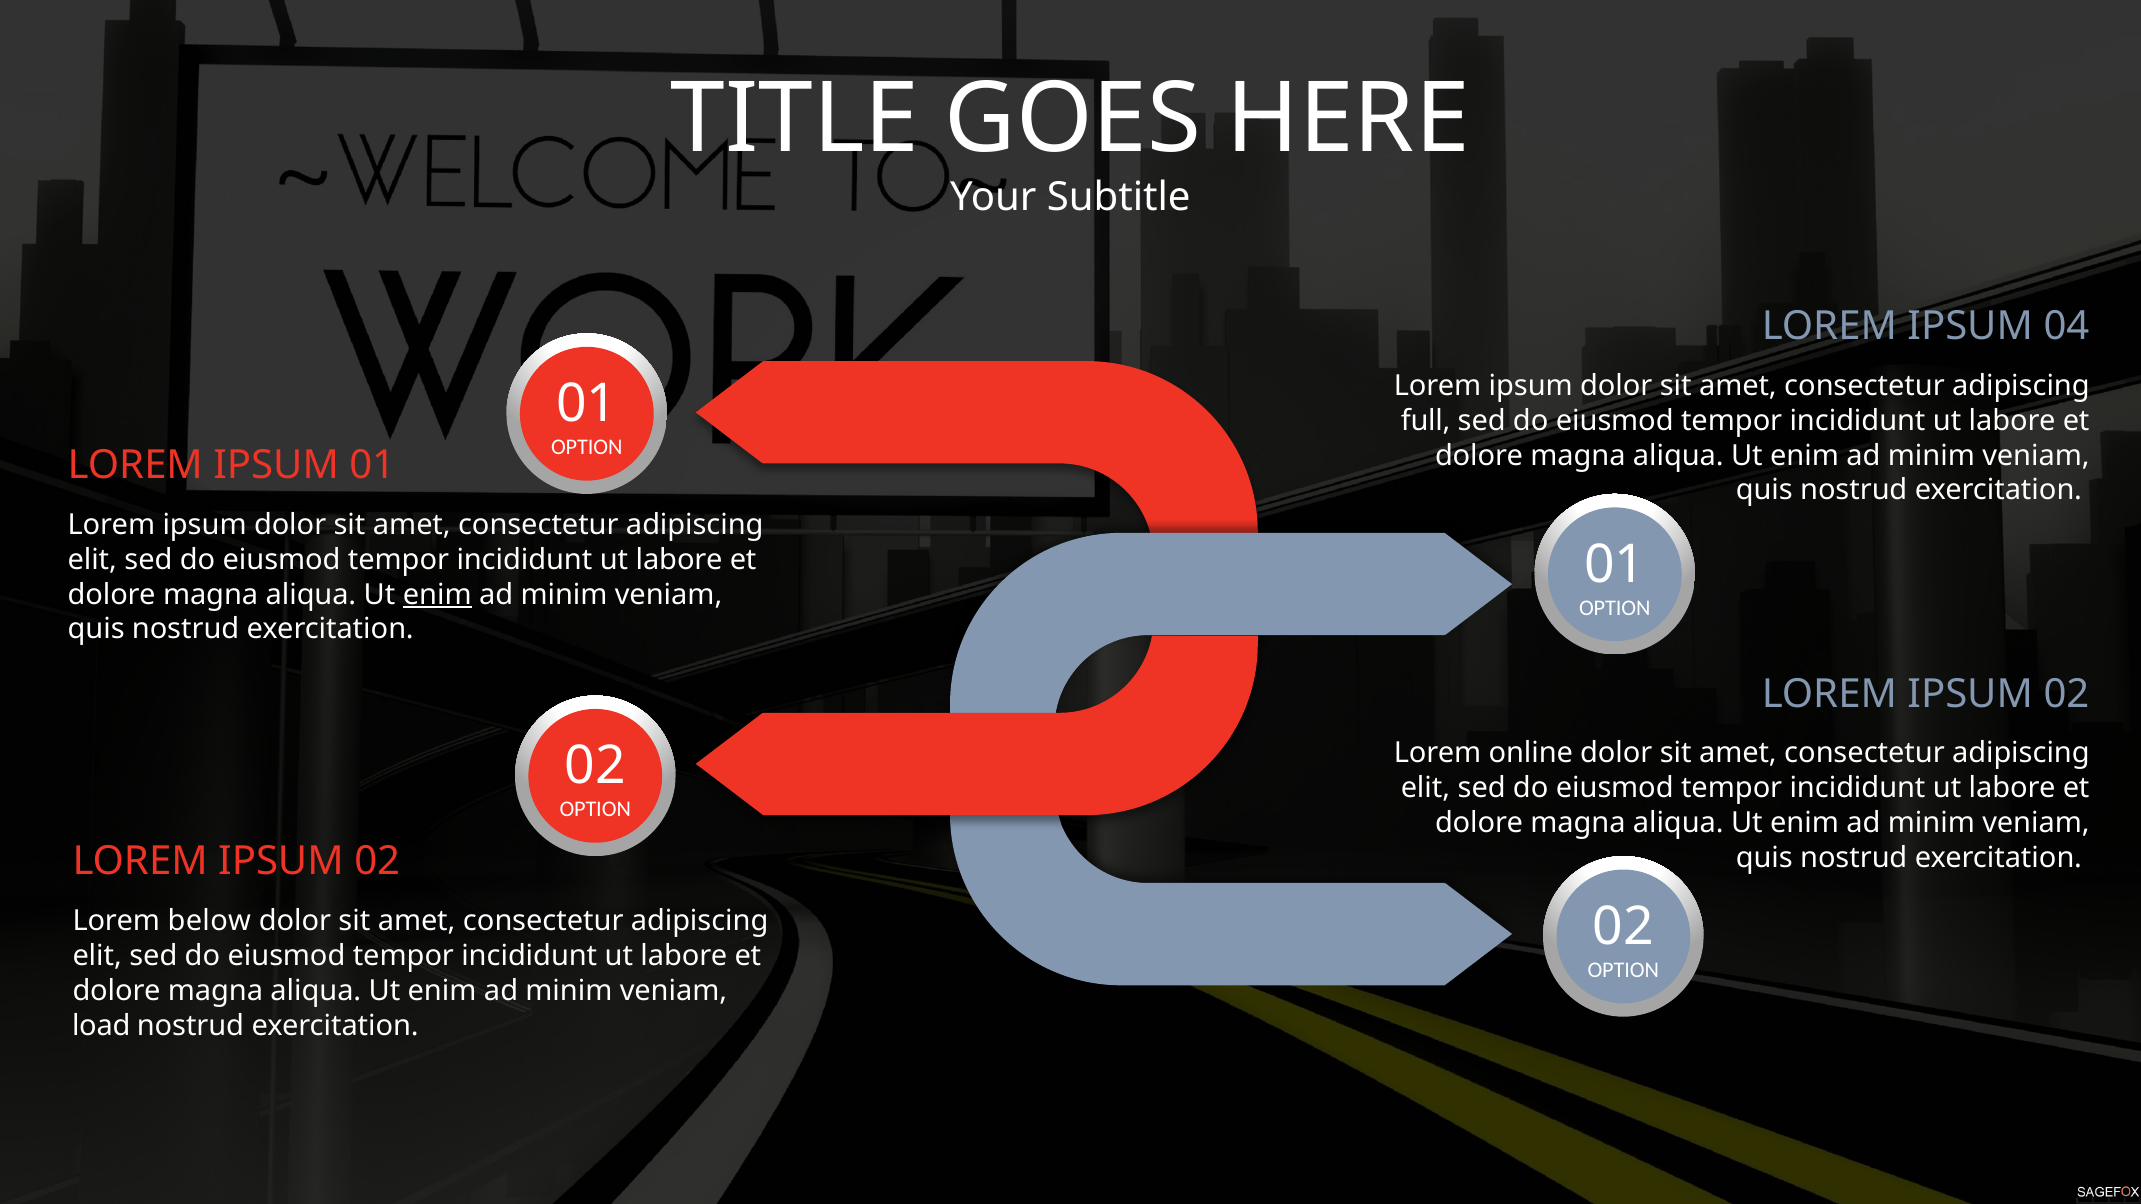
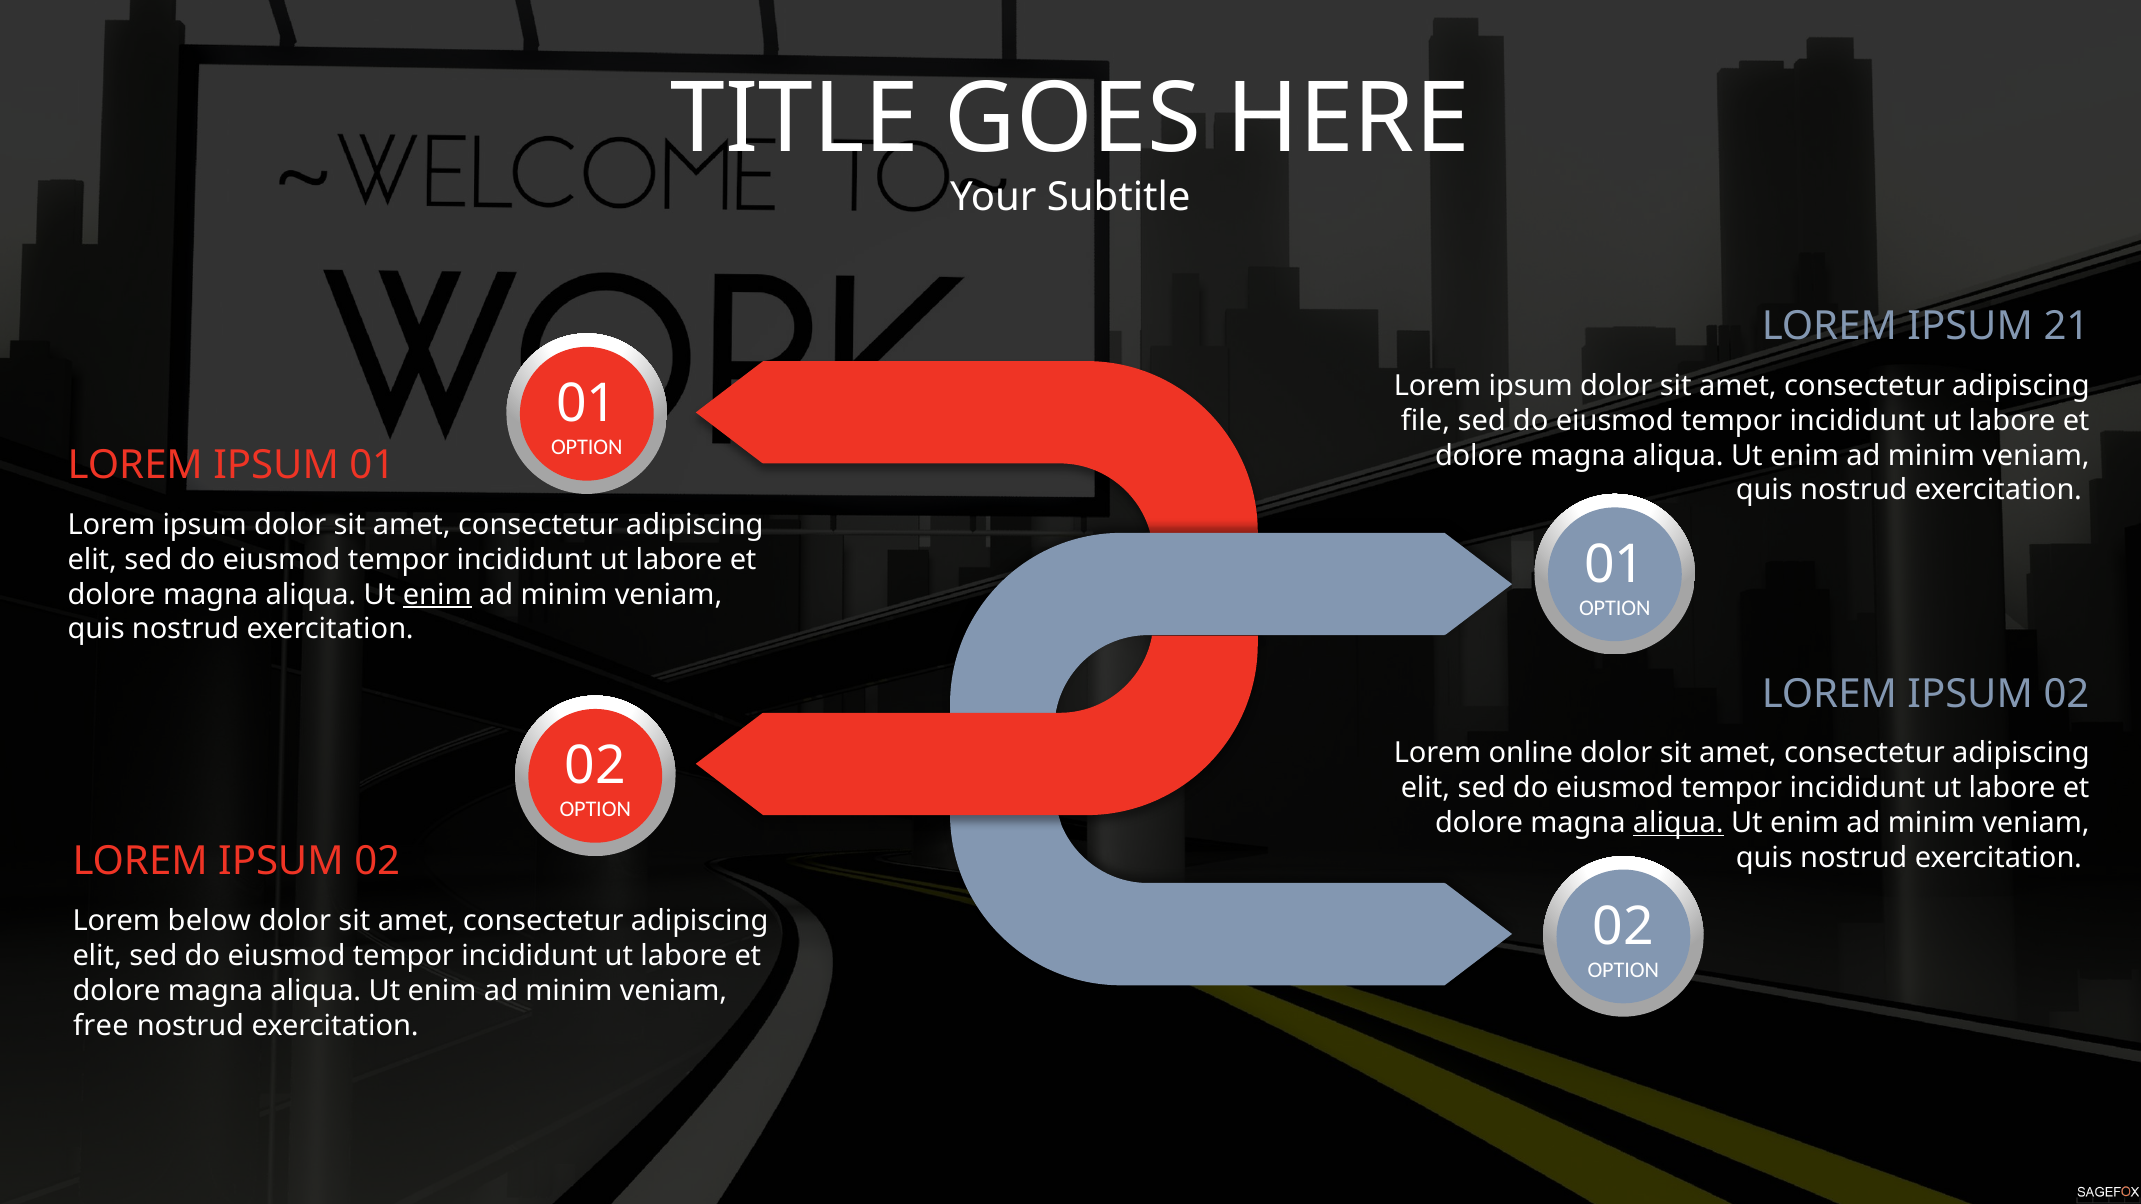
04: 04 -> 21
full: full -> file
aliqua at (1678, 823) underline: none -> present
load: load -> free
